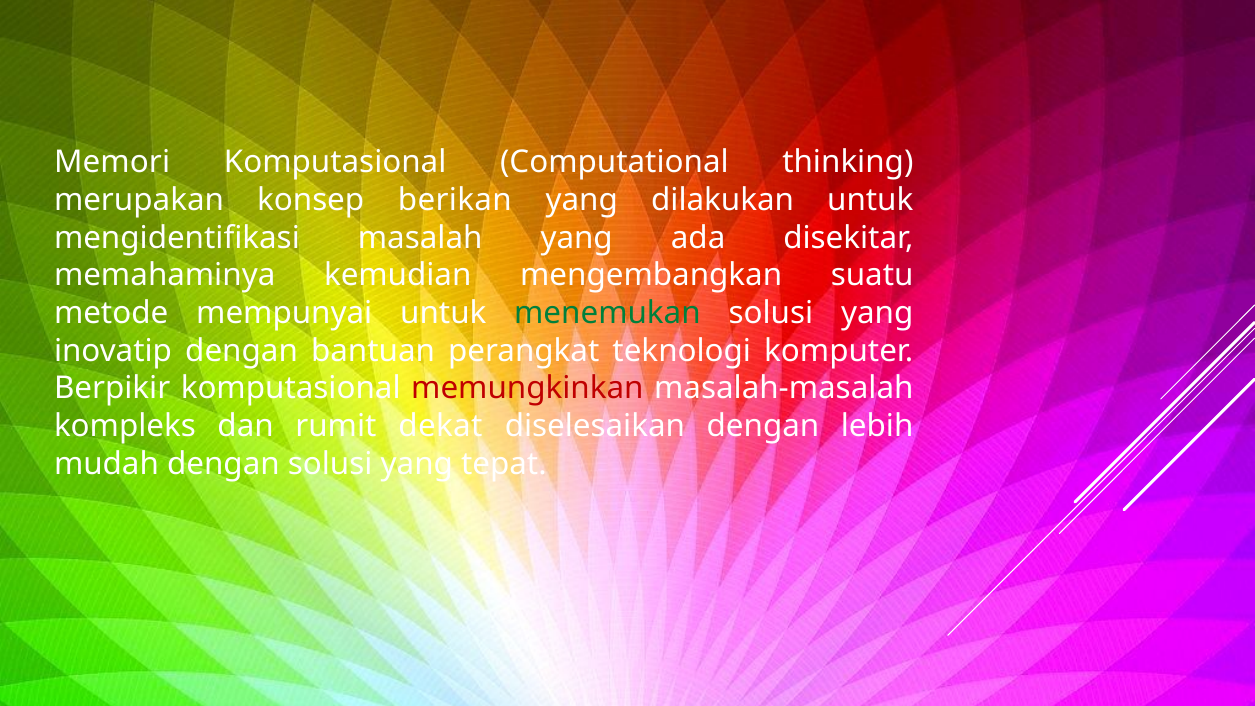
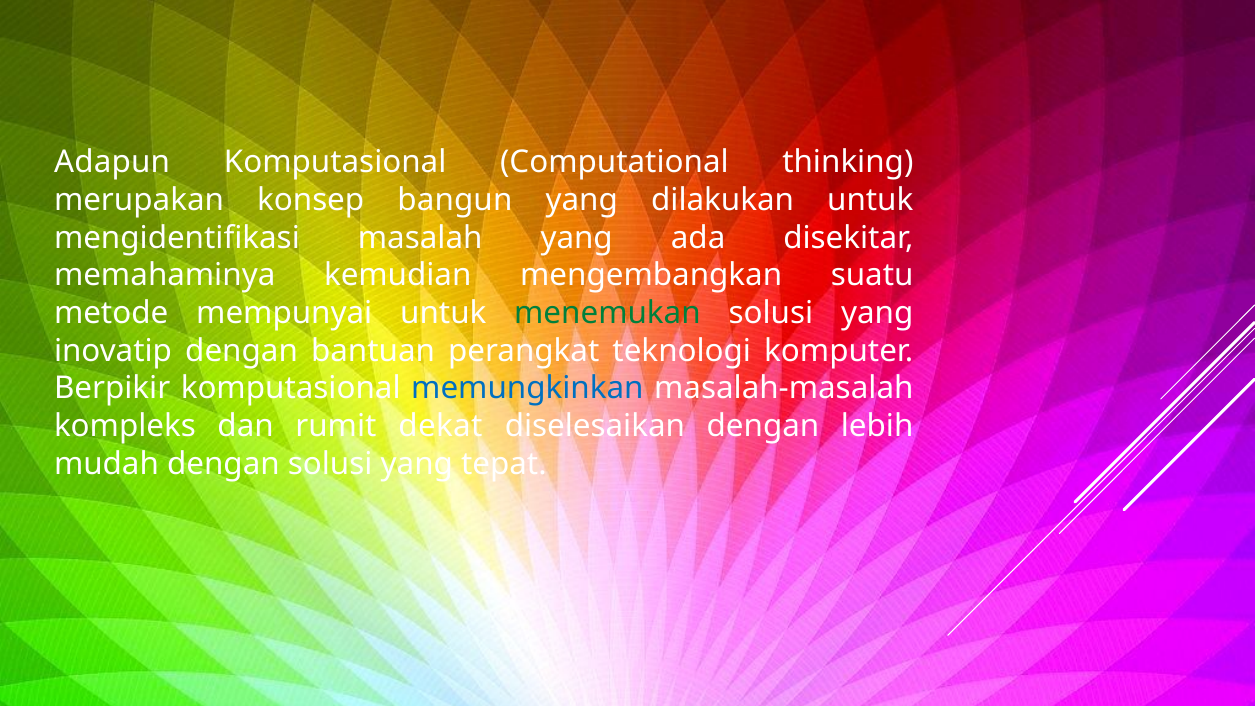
Memori: Memori -> Adapun
berikan: berikan -> bangun
memungkinkan colour: red -> blue
